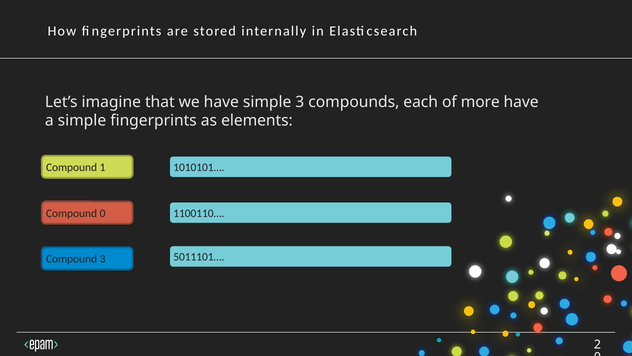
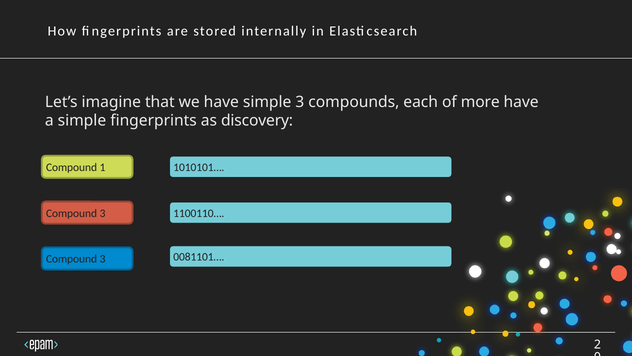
elements: elements -> discovery
0 at (103, 213): 0 -> 3
5011101…: 5011101… -> 0081101…
